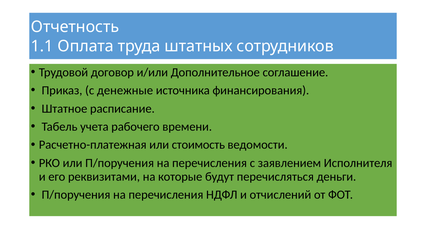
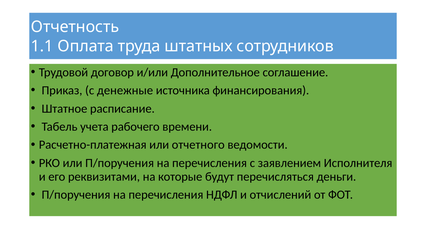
стоимость: стоимость -> отчетного
